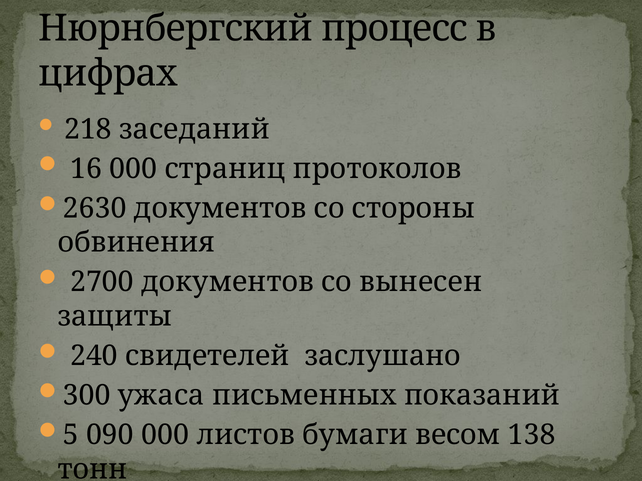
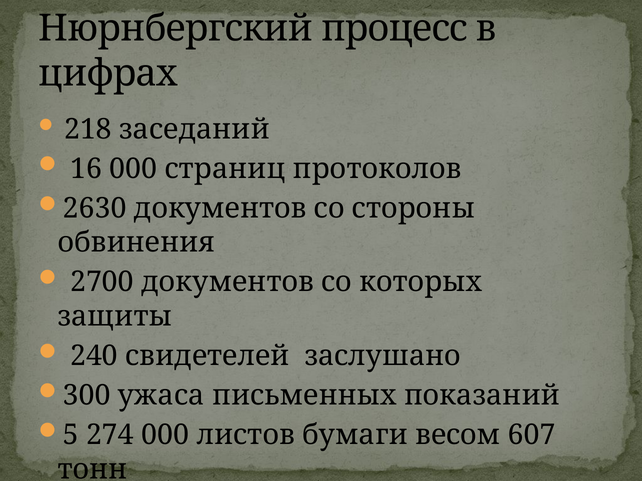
вынесен: вынесен -> которых
090: 090 -> 274
138: 138 -> 607
